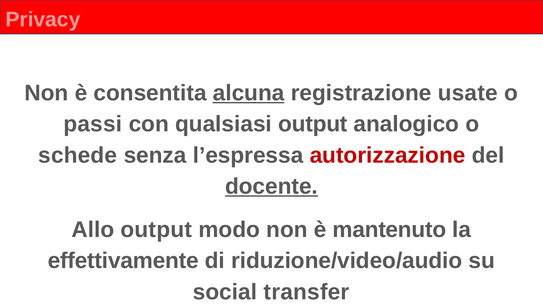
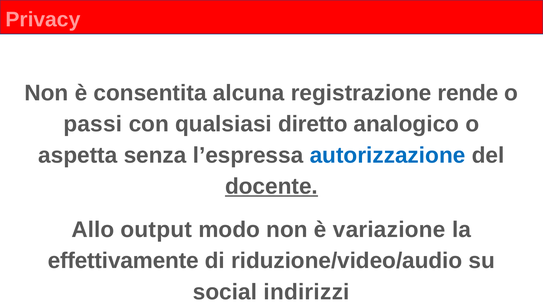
alcuna underline: present -> none
usate: usate -> rende
qualsiasi output: output -> diretto
schede: schede -> aspetta
autorizzazione colour: red -> blue
mantenuto: mantenuto -> variazione
transfer: transfer -> indirizzi
